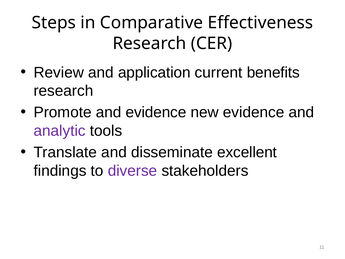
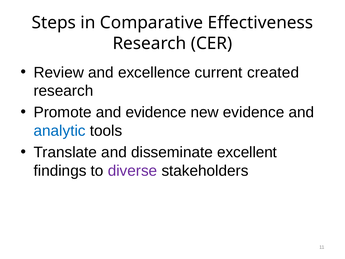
application: application -> excellence
benefits: benefits -> created
analytic colour: purple -> blue
